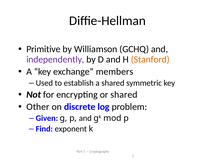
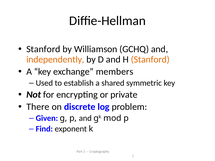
Primitive at (43, 49): Primitive -> Stanford
independently colour: purple -> orange
or shared: shared -> private
Other: Other -> There
